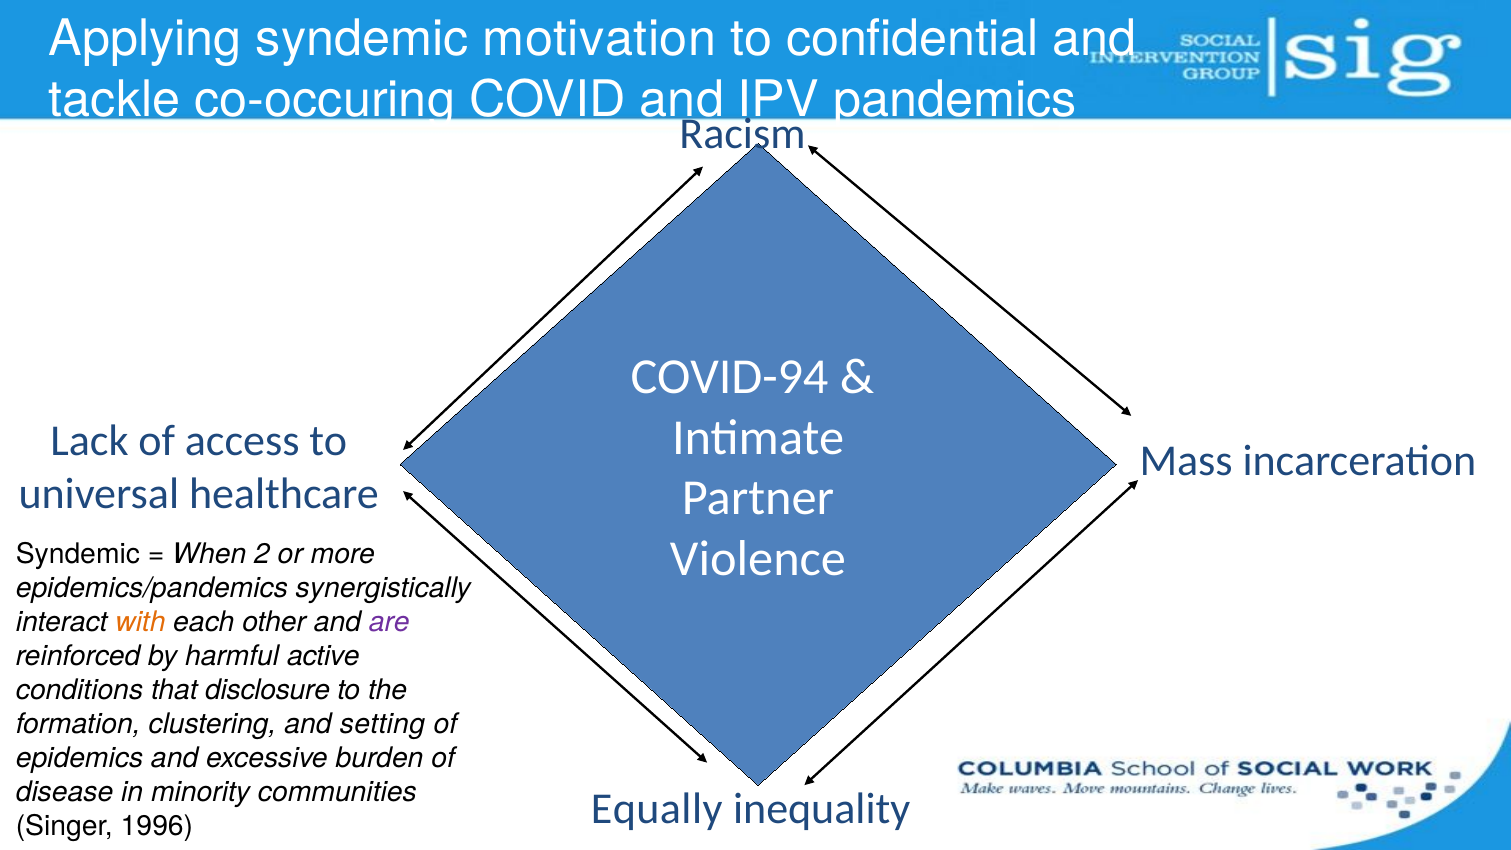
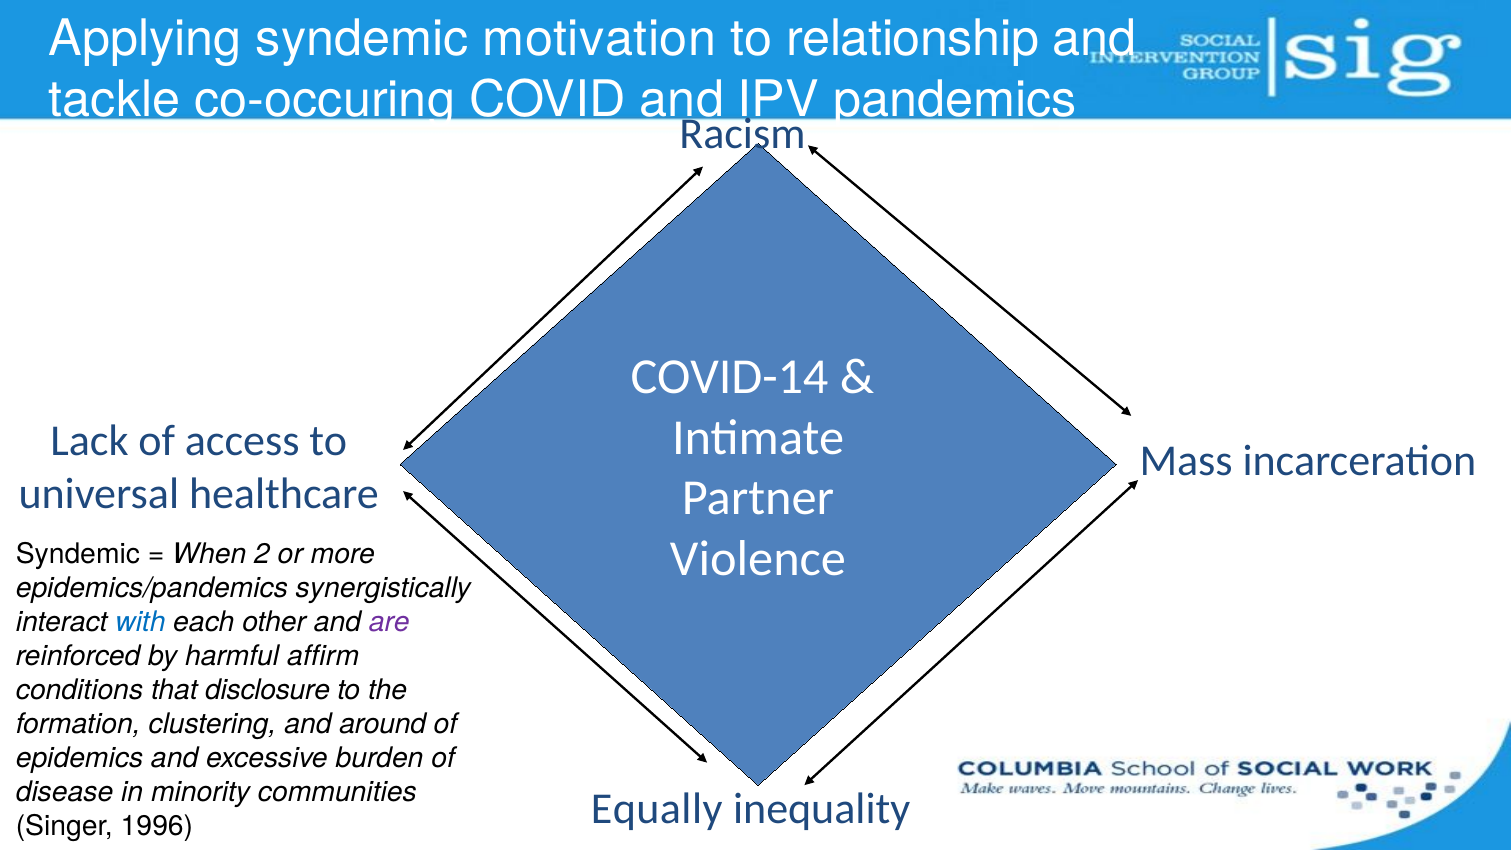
confidential: confidential -> relationship
COVID-94: COVID-94 -> COVID-14
with colour: orange -> blue
active: active -> affirm
setting: setting -> around
